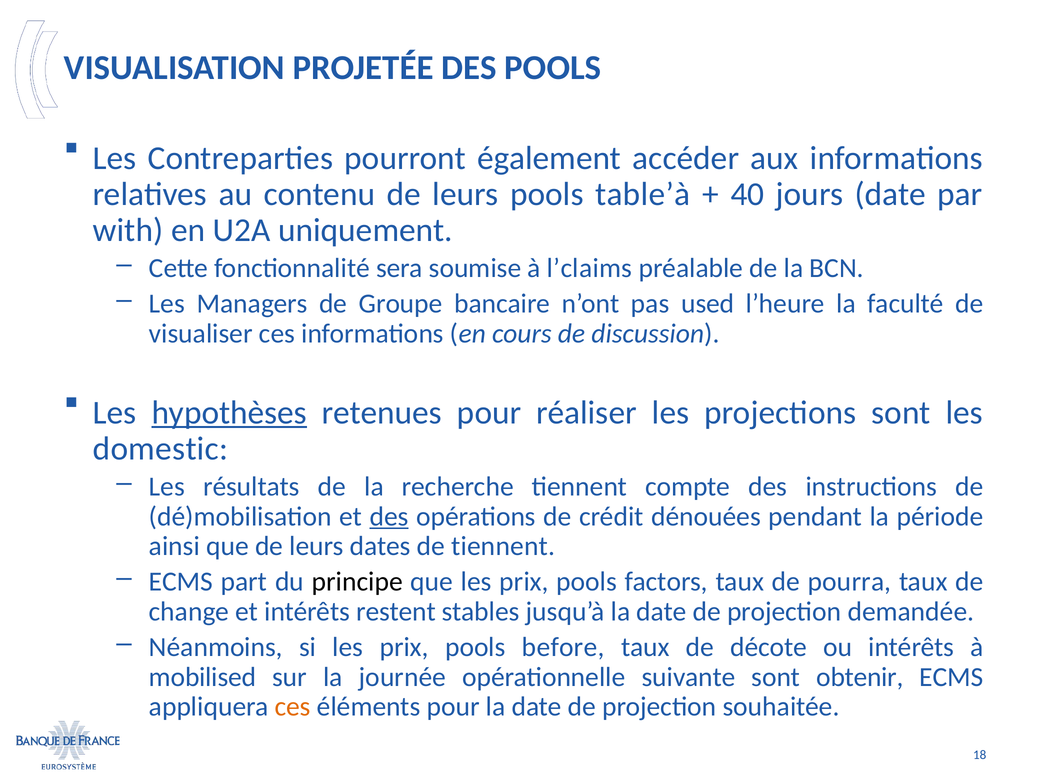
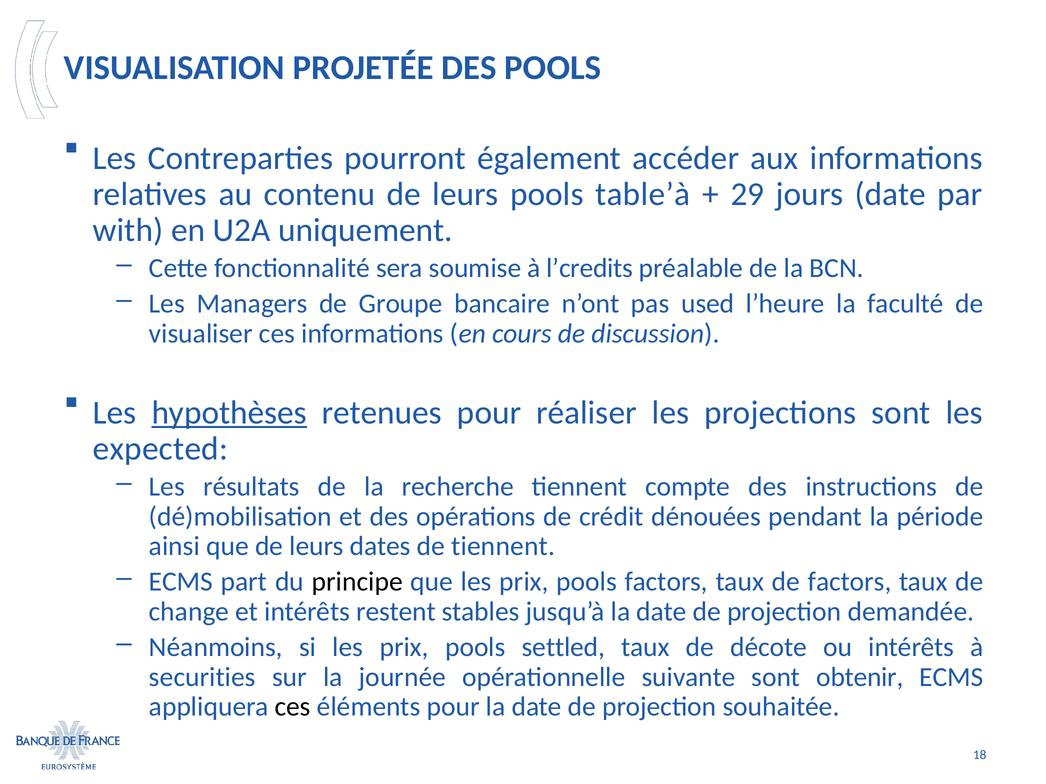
40: 40 -> 29
l’claims: l’claims -> l’credits
domestic: domestic -> expected
des at (389, 517) underline: present -> none
de pourra: pourra -> factors
before: before -> settled
mobilised: mobilised -> securities
ces at (293, 707) colour: orange -> black
